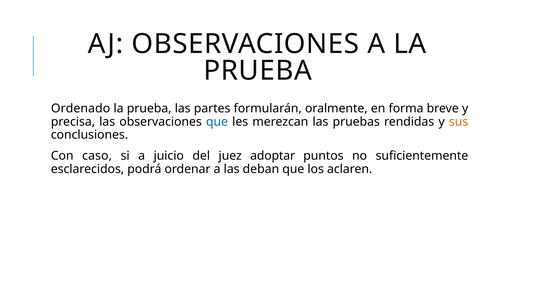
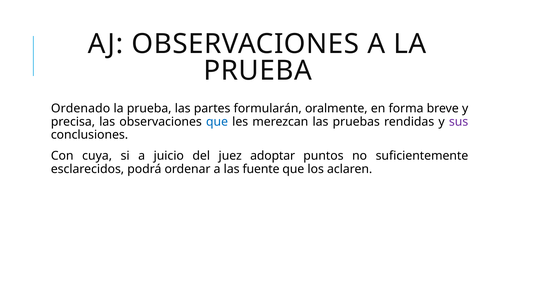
sus colour: orange -> purple
caso: caso -> cuya
deban: deban -> fuente
